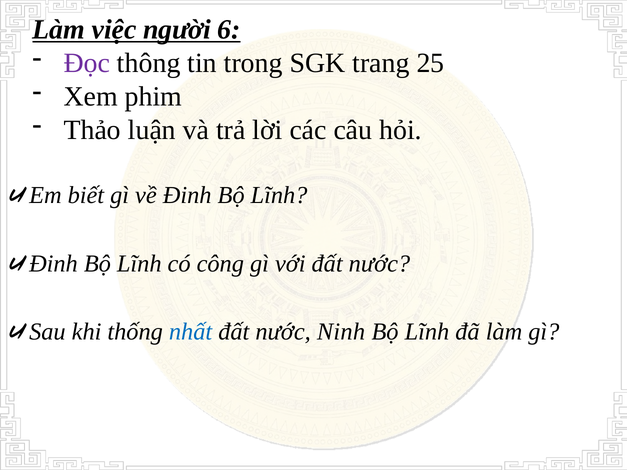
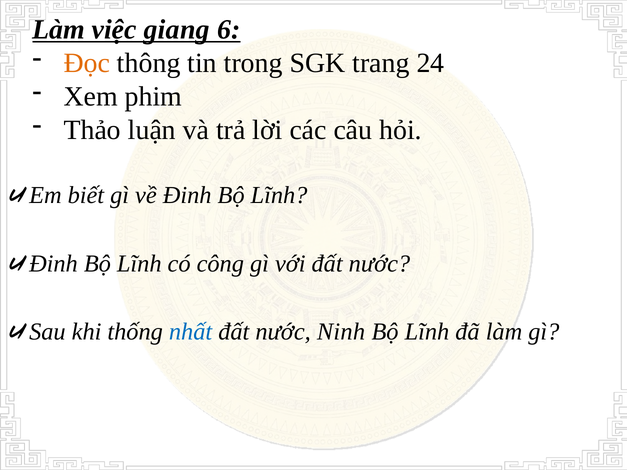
người: người -> giang
Đọc colour: purple -> orange
25: 25 -> 24
